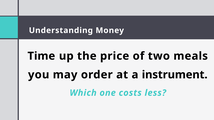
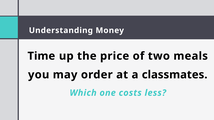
instrument: instrument -> classmates
